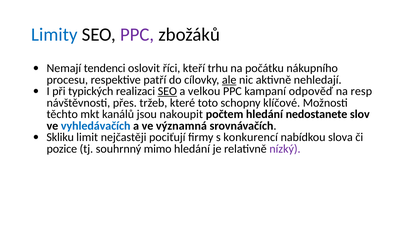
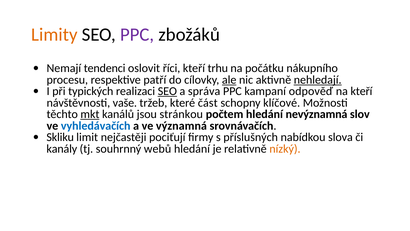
Limity colour: blue -> orange
nehledají underline: none -> present
velkou: velkou -> správa
na resp: resp -> kteří
přes: přes -> vaše
toto: toto -> část
mkt underline: none -> present
nakoupit: nakoupit -> stránkou
nedostanete: nedostanete -> nevýznamná
konkurencí: konkurencí -> příslušných
pozice: pozice -> kanály
mimo: mimo -> webů
nízký colour: purple -> orange
